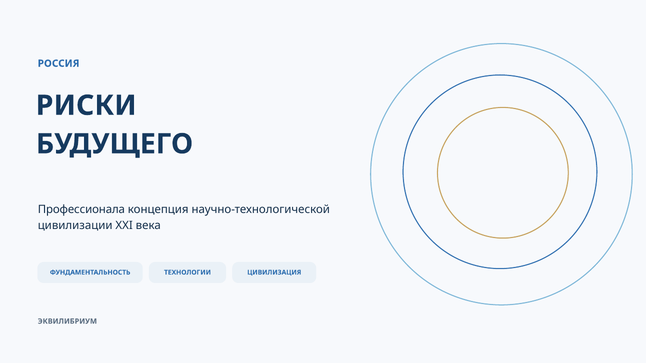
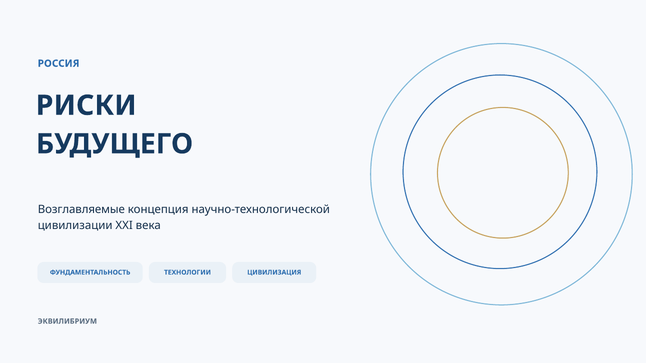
Профессионала: Профессионала -> Возглавляемые
